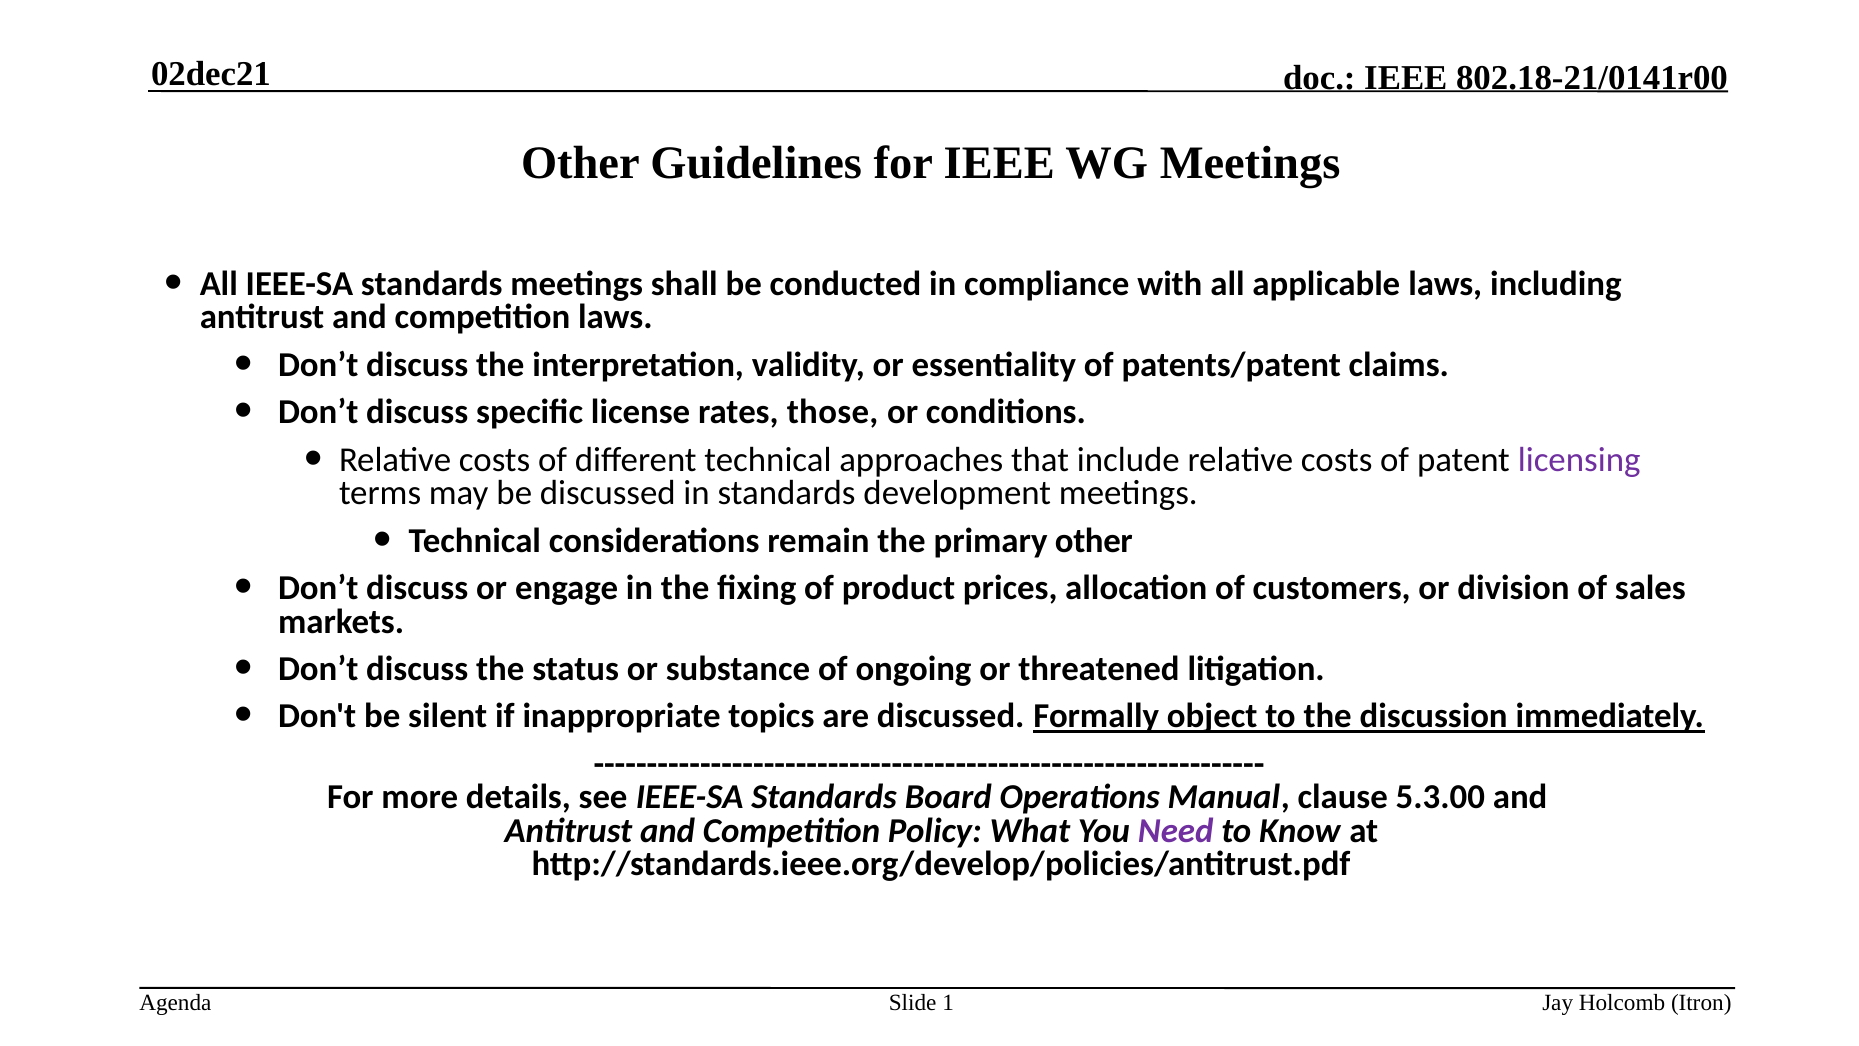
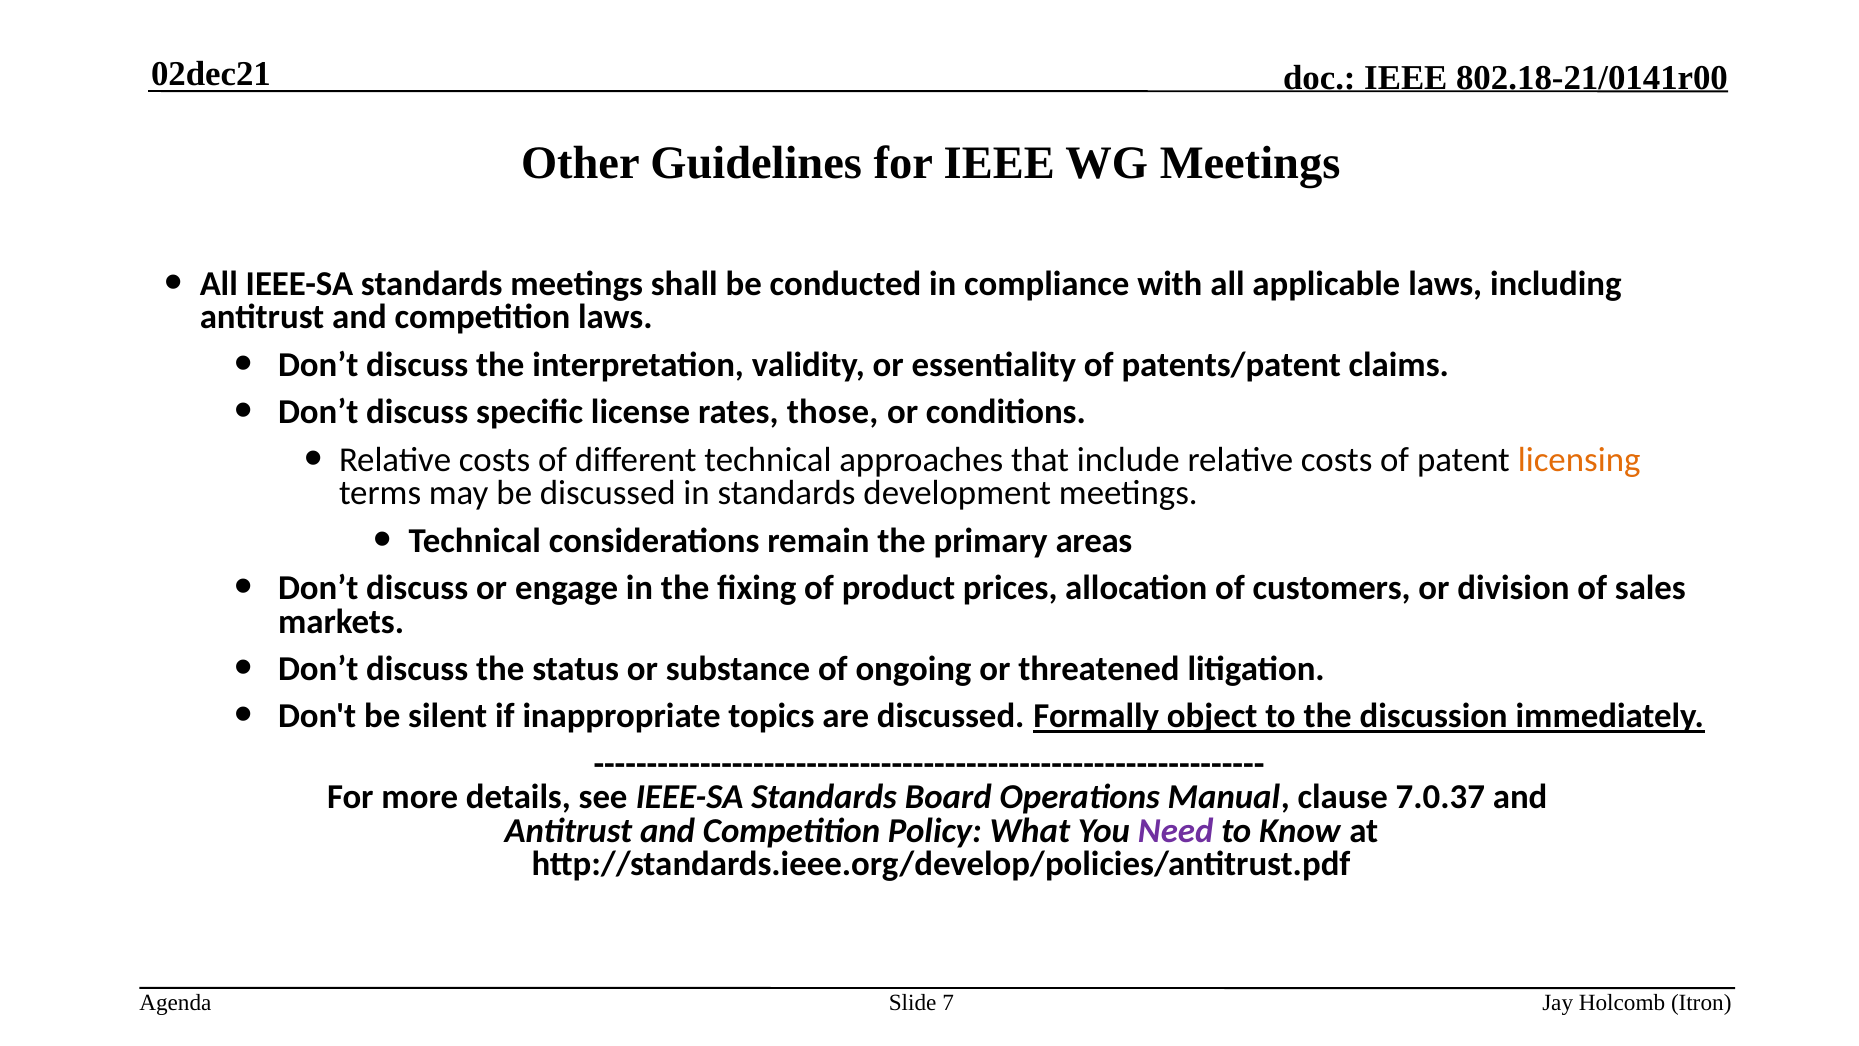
licensing colour: purple -> orange
primary other: other -> areas
5.3.00: 5.3.00 -> 7.0.37
1: 1 -> 7
